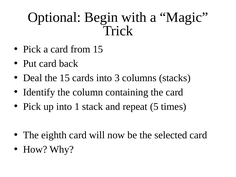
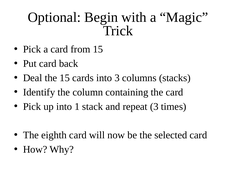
repeat 5: 5 -> 3
